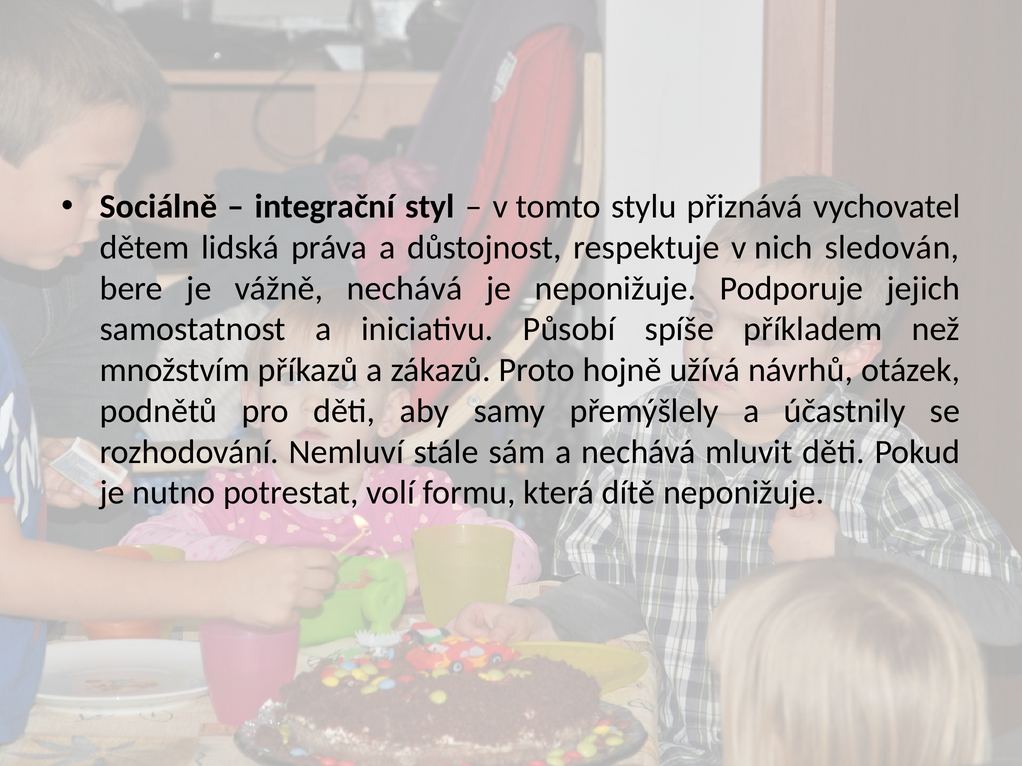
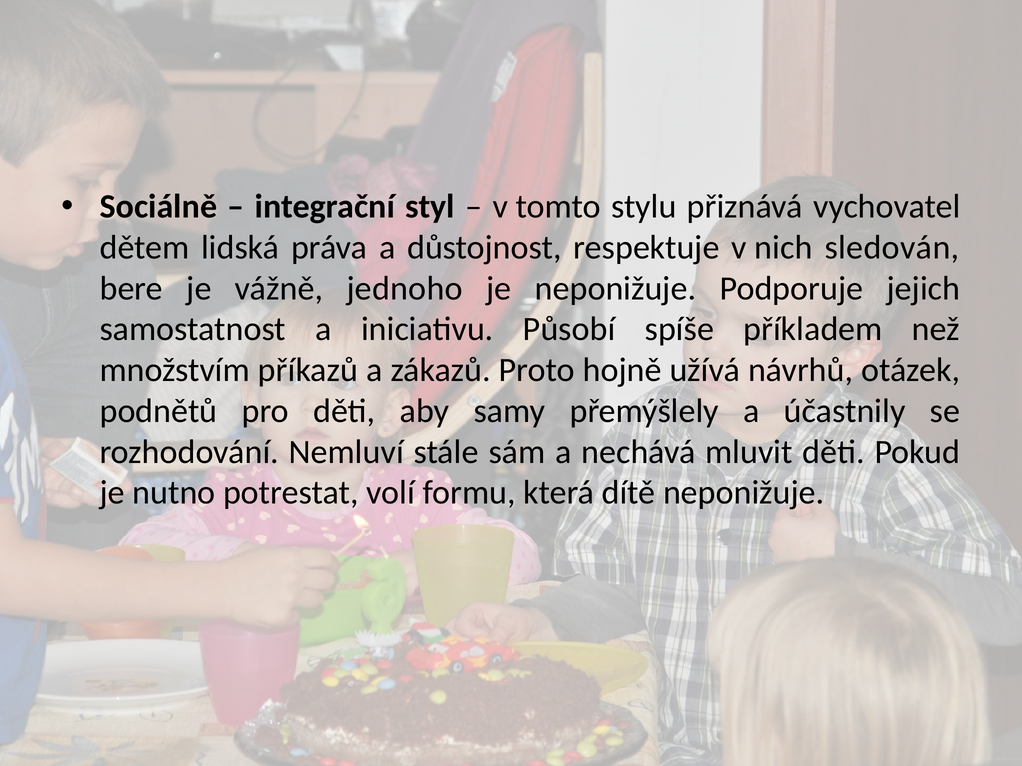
vážně nechává: nechává -> jednoho
